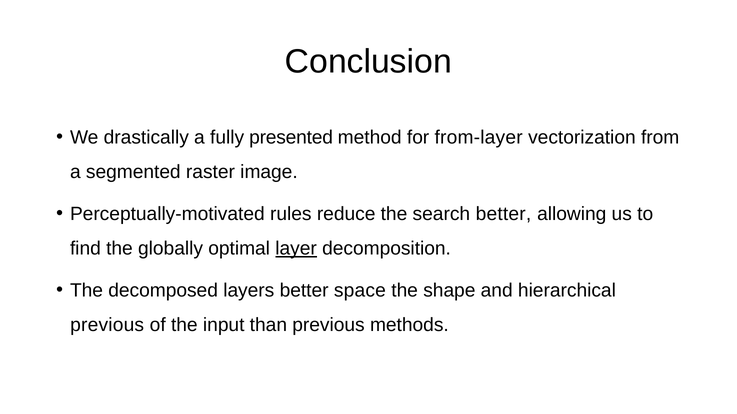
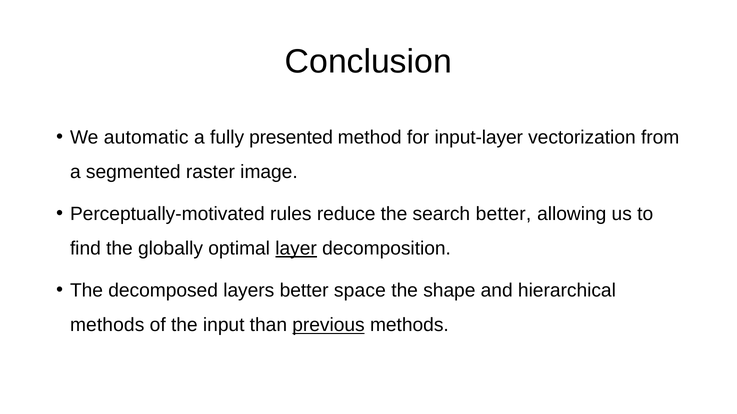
drastically: drastically -> automatic
from-layer: from-layer -> input-layer
previous at (107, 326): previous -> methods
previous at (329, 326) underline: none -> present
